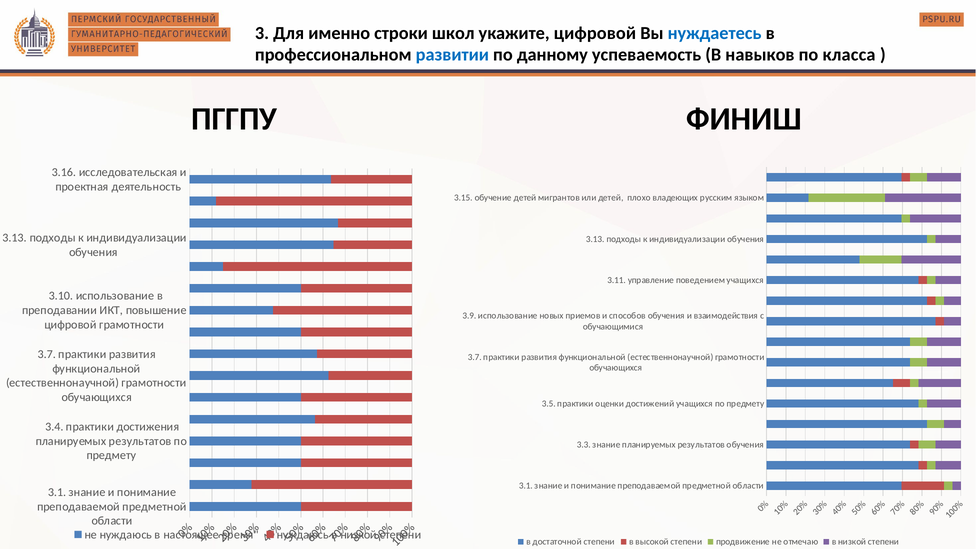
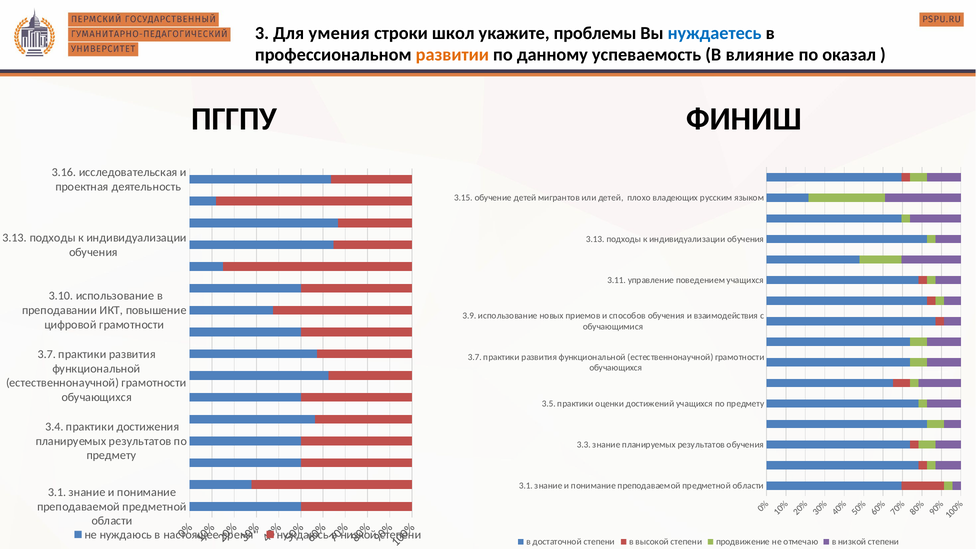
именно: именно -> умения
укажите цифровой: цифровой -> проблемы
развитии colour: blue -> orange
навыков: навыков -> влияние
класса: класса -> оказал
